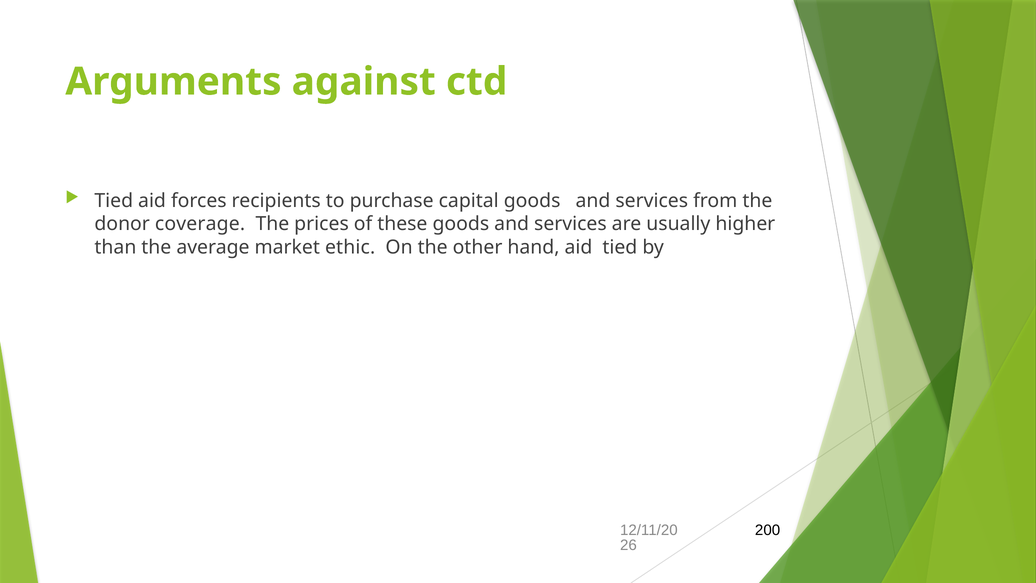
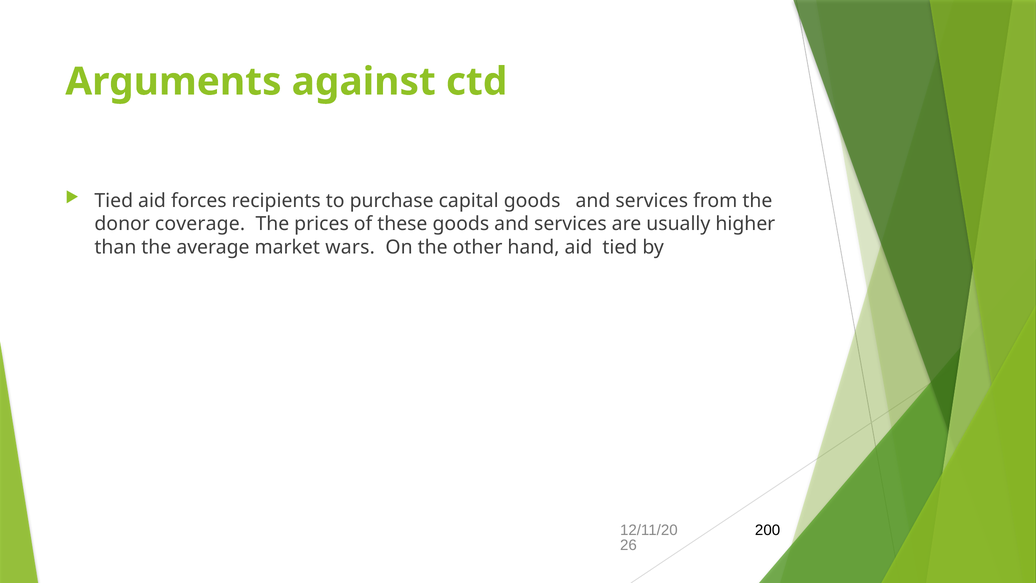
ethic: ethic -> wars
